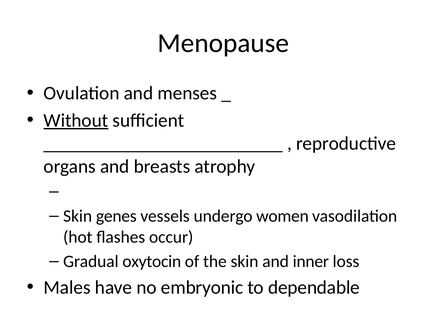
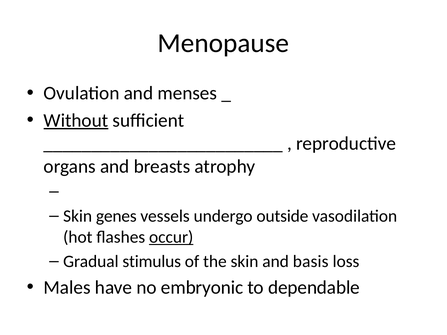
women: women -> outside
occur underline: none -> present
oxytocin: oxytocin -> stimulus
inner: inner -> basis
